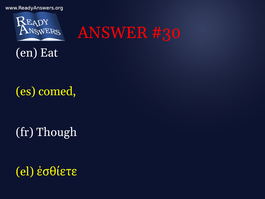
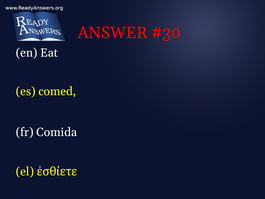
Though: Though -> Comida
